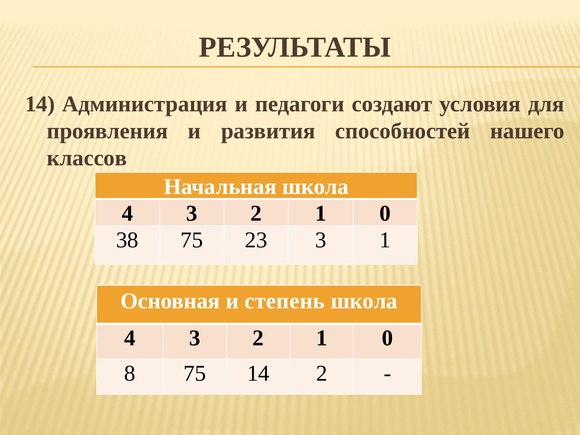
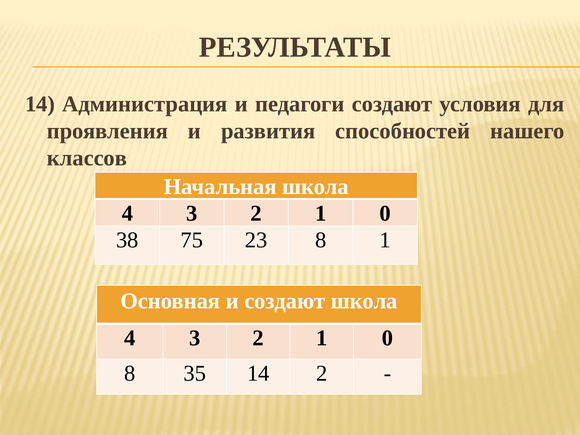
23 3: 3 -> 8
и степень: степень -> создают
8 75: 75 -> 35
